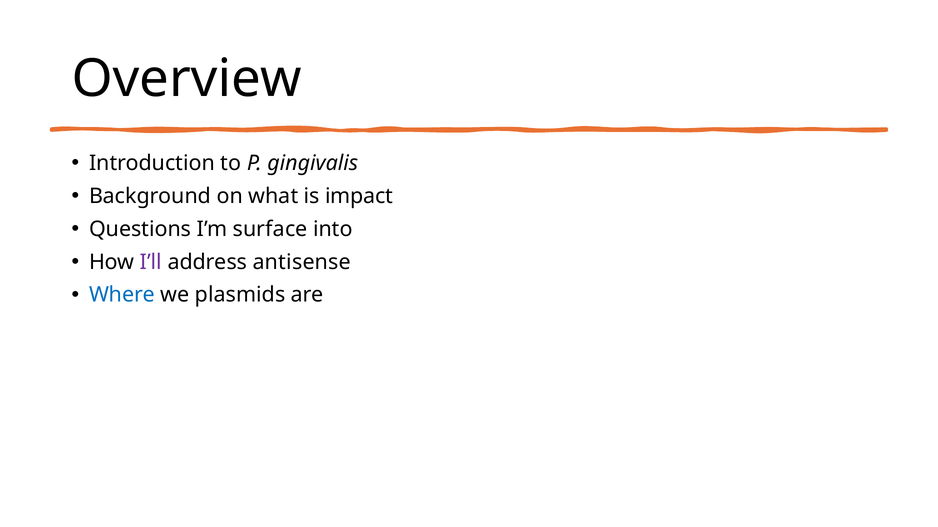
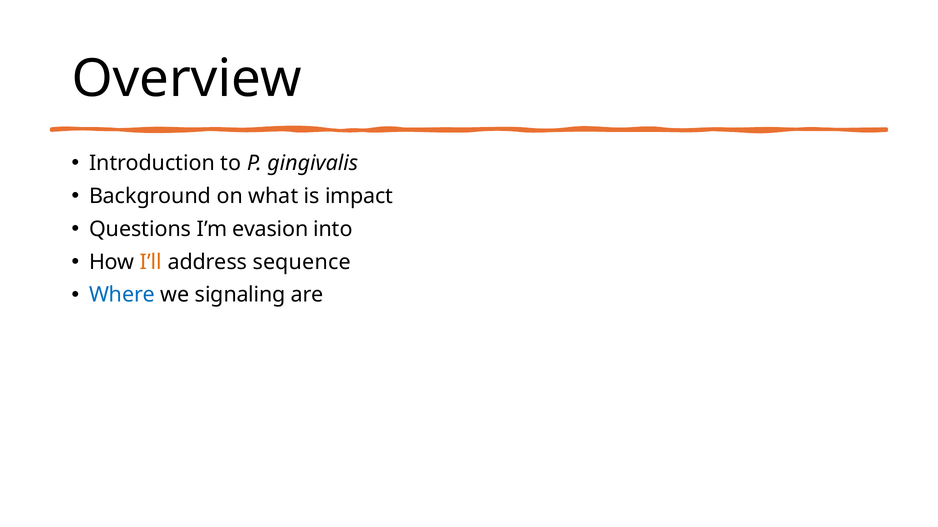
surface: surface -> evasion
I’ll colour: purple -> orange
antisense: antisense -> sequence
plasmids: plasmids -> signaling
